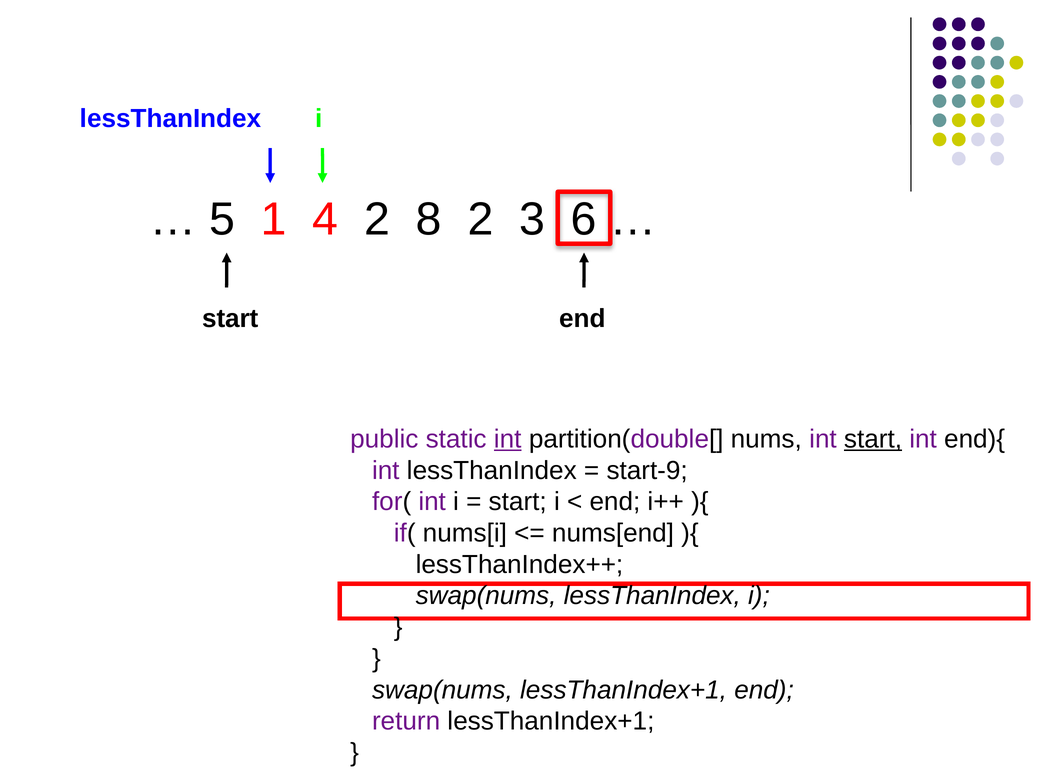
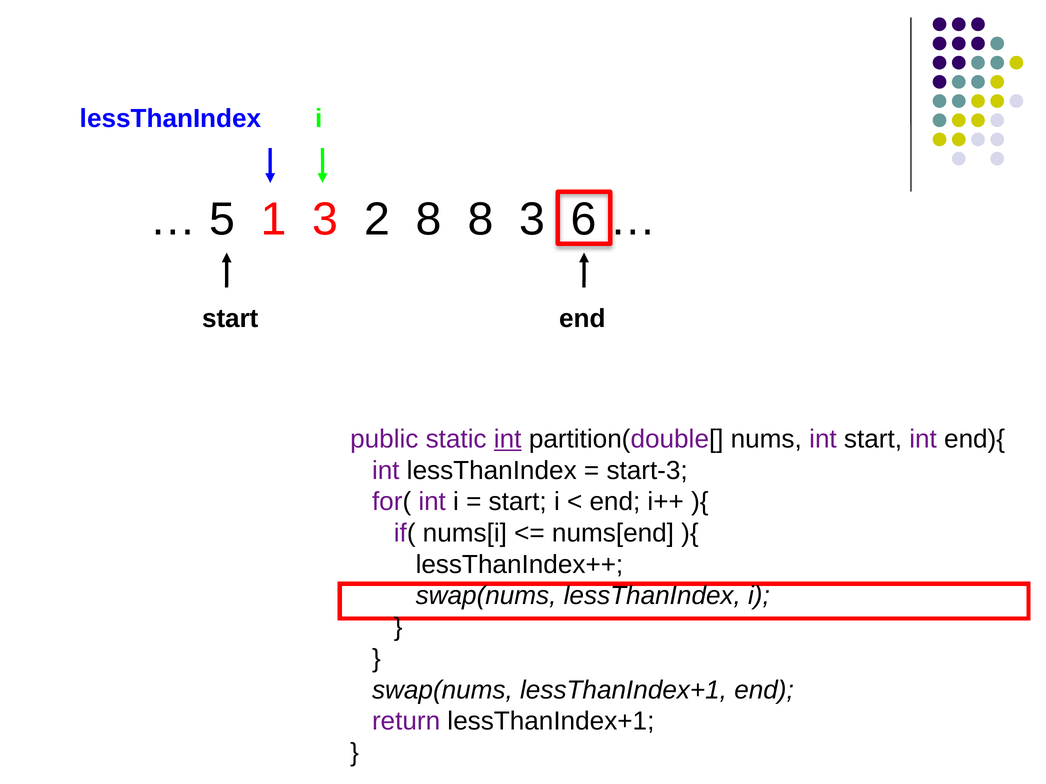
1 4: 4 -> 3
8 2: 2 -> 8
start at (873, 439) underline: present -> none
start-9: start-9 -> start-3
